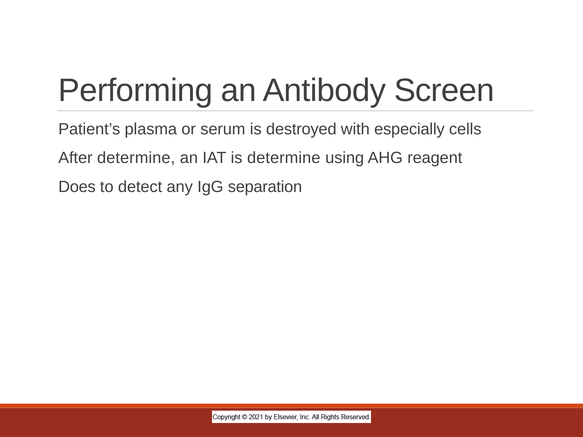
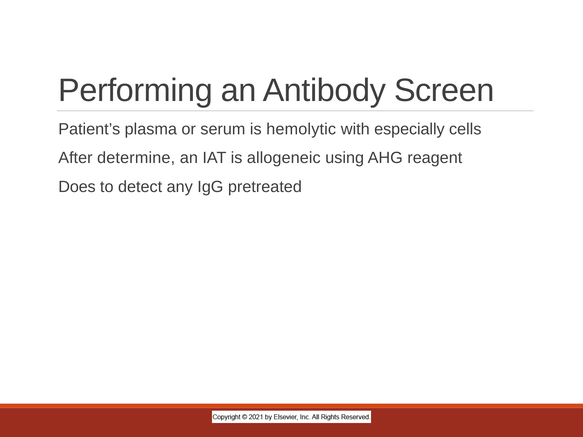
destroyed: destroyed -> hemolytic
is determine: determine -> allogeneic
separation: separation -> pretreated
